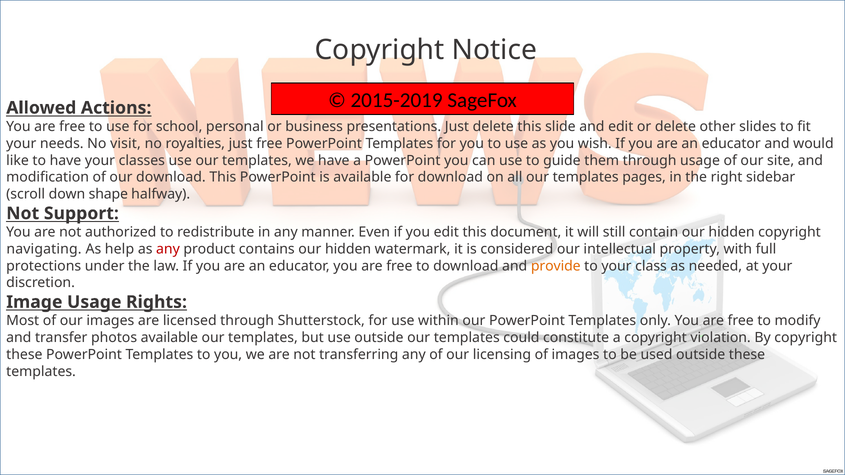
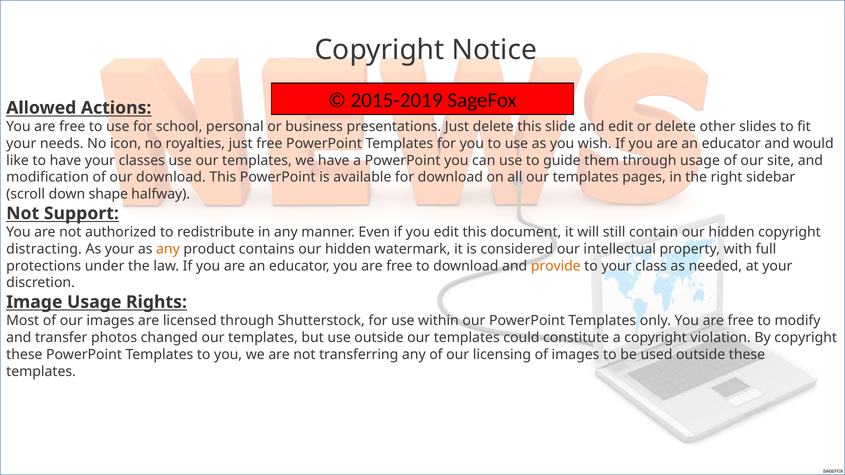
visit: visit -> icon
navigating: navigating -> distracting
As help: help -> your
any at (168, 249) colour: red -> orange
photos available: available -> changed
